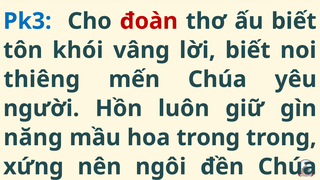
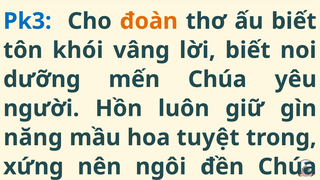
đoàn colour: red -> orange
thiêng: thiêng -> dưỡng
hoa trong: trong -> tuyệt
